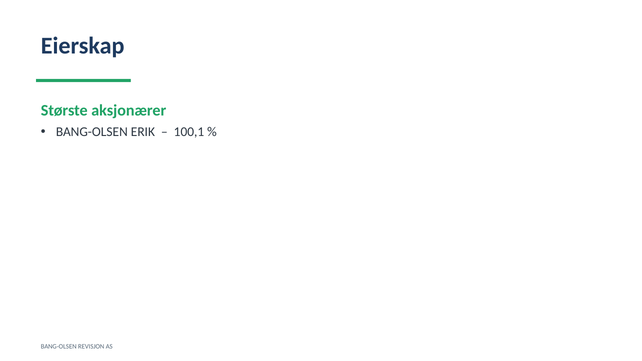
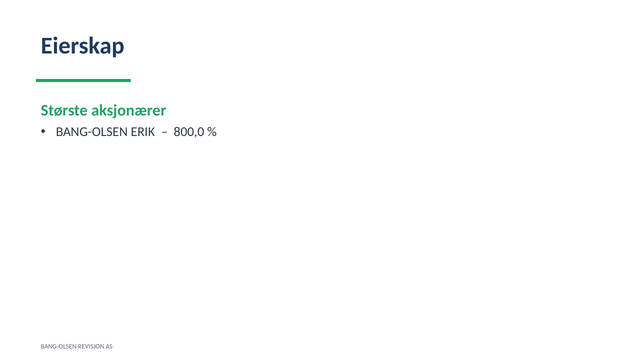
100,1: 100,1 -> 800,0
